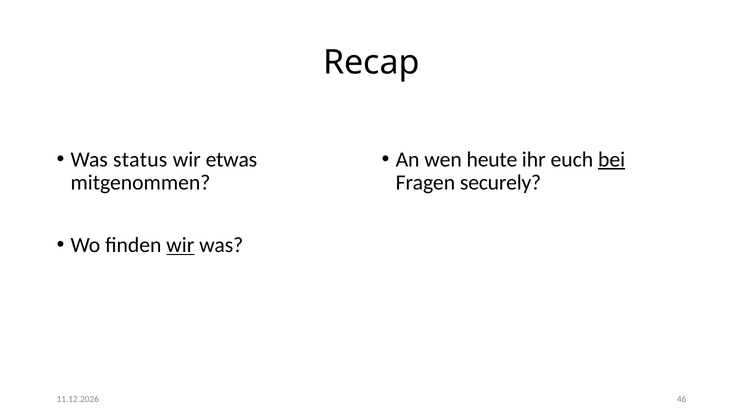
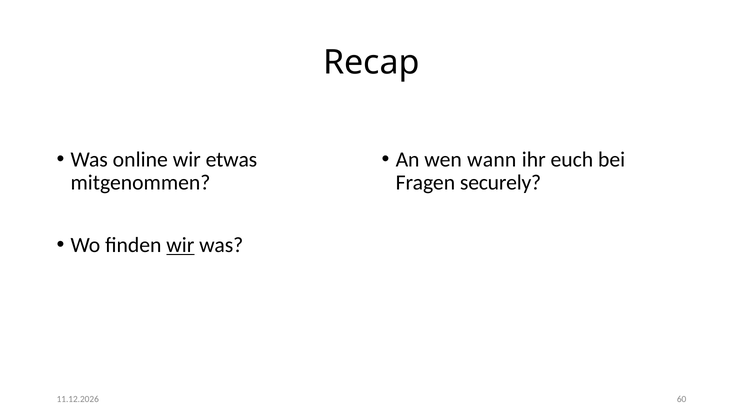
status: status -> online
heute: heute -> wann
bei underline: present -> none
46: 46 -> 60
